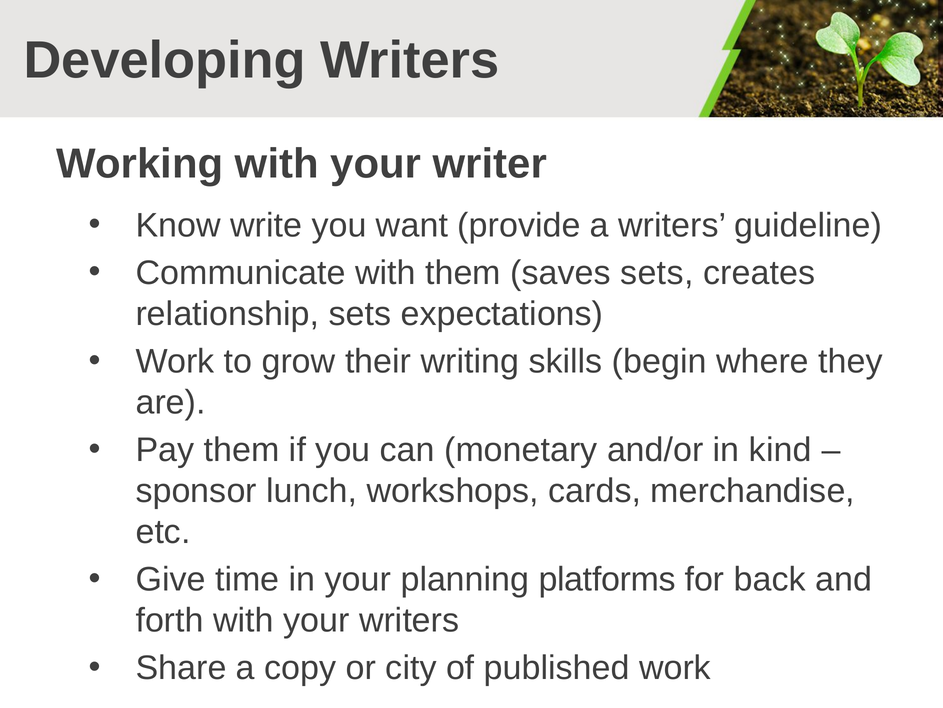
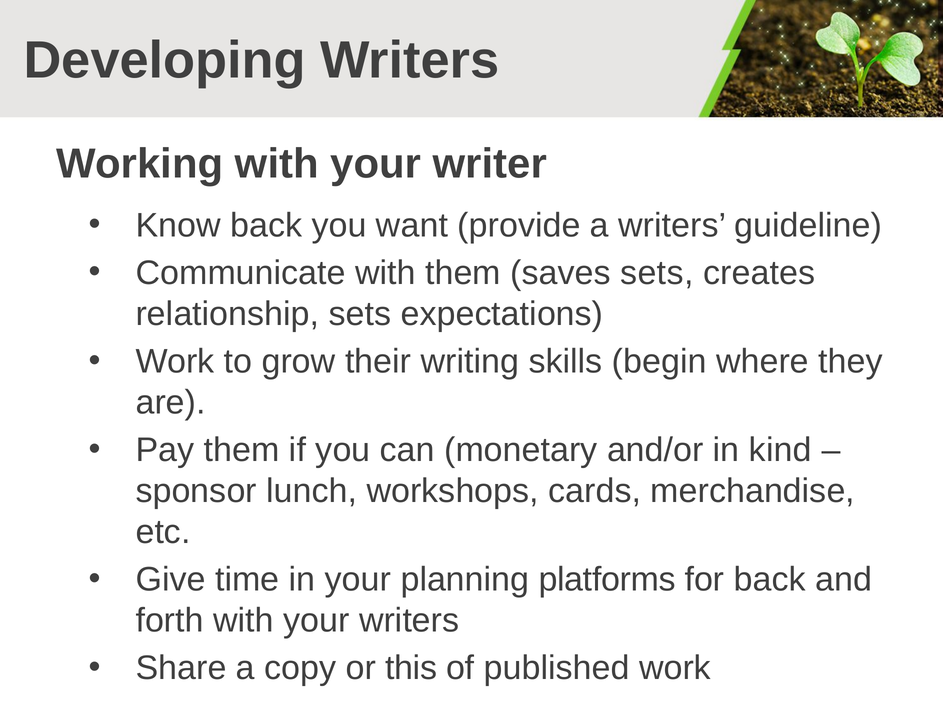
Know write: write -> back
city: city -> this
